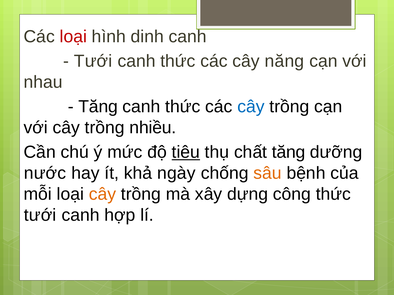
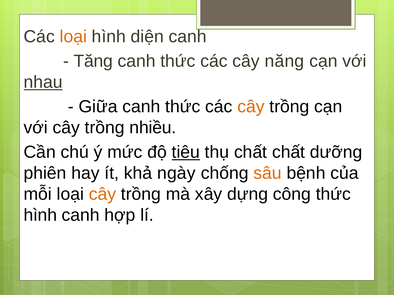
loại at (73, 37) colour: red -> orange
dinh: dinh -> diện
Tưới at (93, 61): Tưới -> Tăng
nhau underline: none -> present
Tăng at (98, 107): Tăng -> Giữa
cây at (251, 107) colour: blue -> orange
chất tăng: tăng -> chất
nước: nước -> phiên
tưới at (40, 215): tưới -> hình
